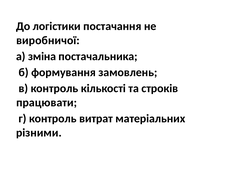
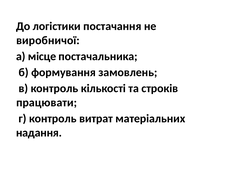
зміна: зміна -> місце
різними: різними -> надання
